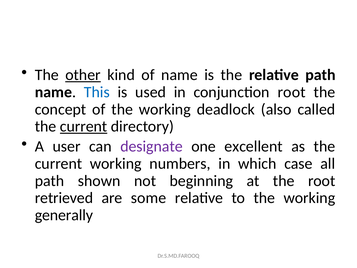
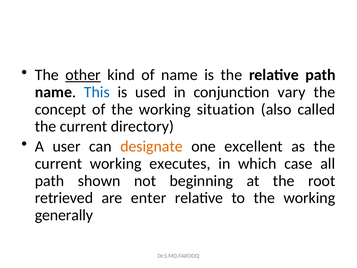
conjunction root: root -> vary
deadlock: deadlock -> situation
current at (84, 126) underline: present -> none
designate colour: purple -> orange
numbers: numbers -> executes
some: some -> enter
